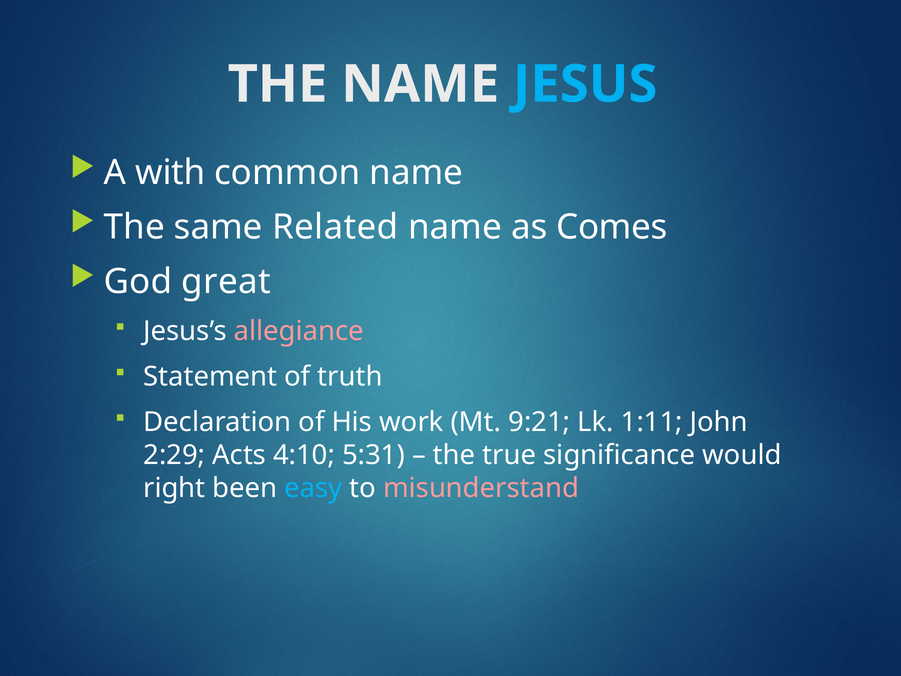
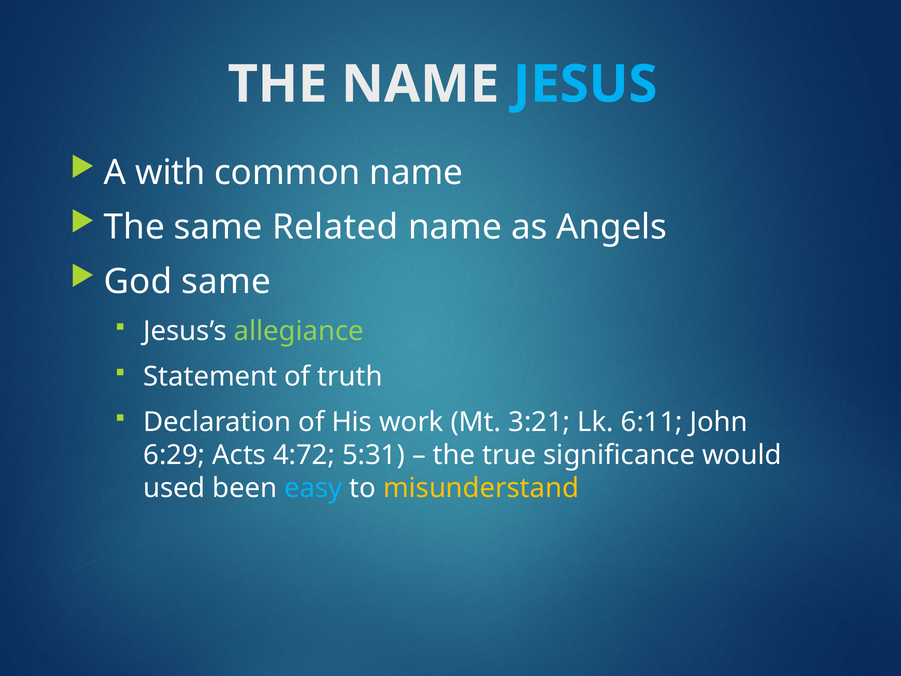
Comes: Comes -> Angels
God great: great -> same
allegiance colour: pink -> light green
9:21: 9:21 -> 3:21
1:11: 1:11 -> 6:11
2:29: 2:29 -> 6:29
4:10: 4:10 -> 4:72
right: right -> used
misunderstand colour: pink -> yellow
